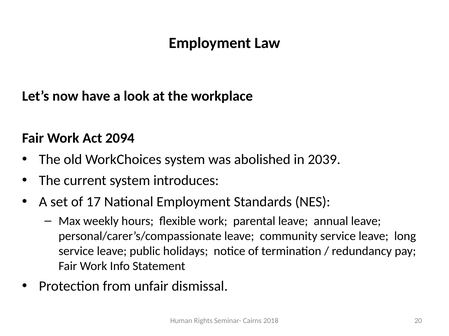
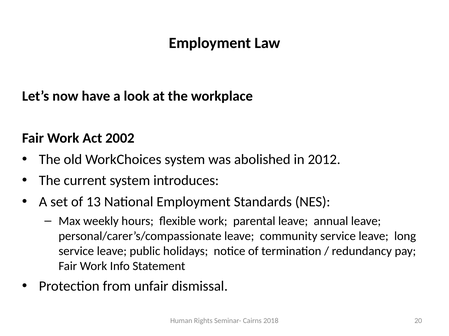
2094: 2094 -> 2002
2039: 2039 -> 2012
17: 17 -> 13
